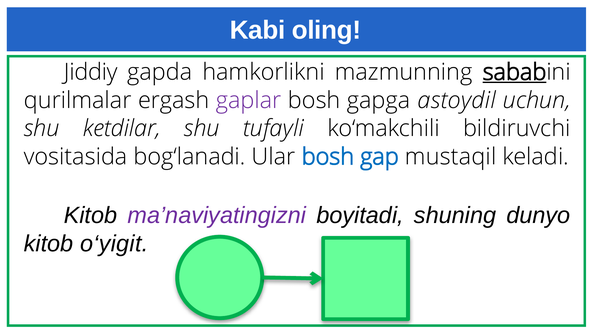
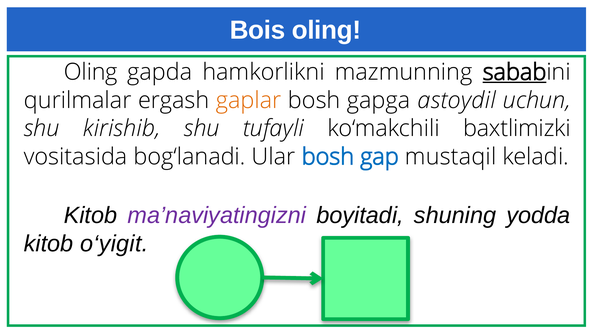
Kabi: Kabi -> Bois
Jiddiy at (91, 72): Jiddiy -> Oling
gaplar colour: purple -> orange
ketdilar: ketdilar -> kirishib
bildiruvchi: bildiruvchi -> baxtlimizki
dunyo: dunyo -> yodda
